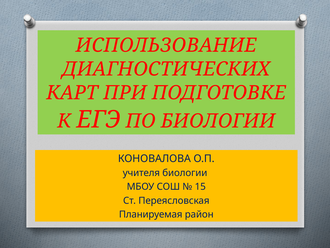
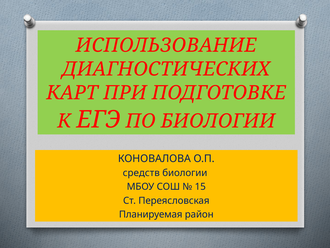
учителя: учителя -> средств
